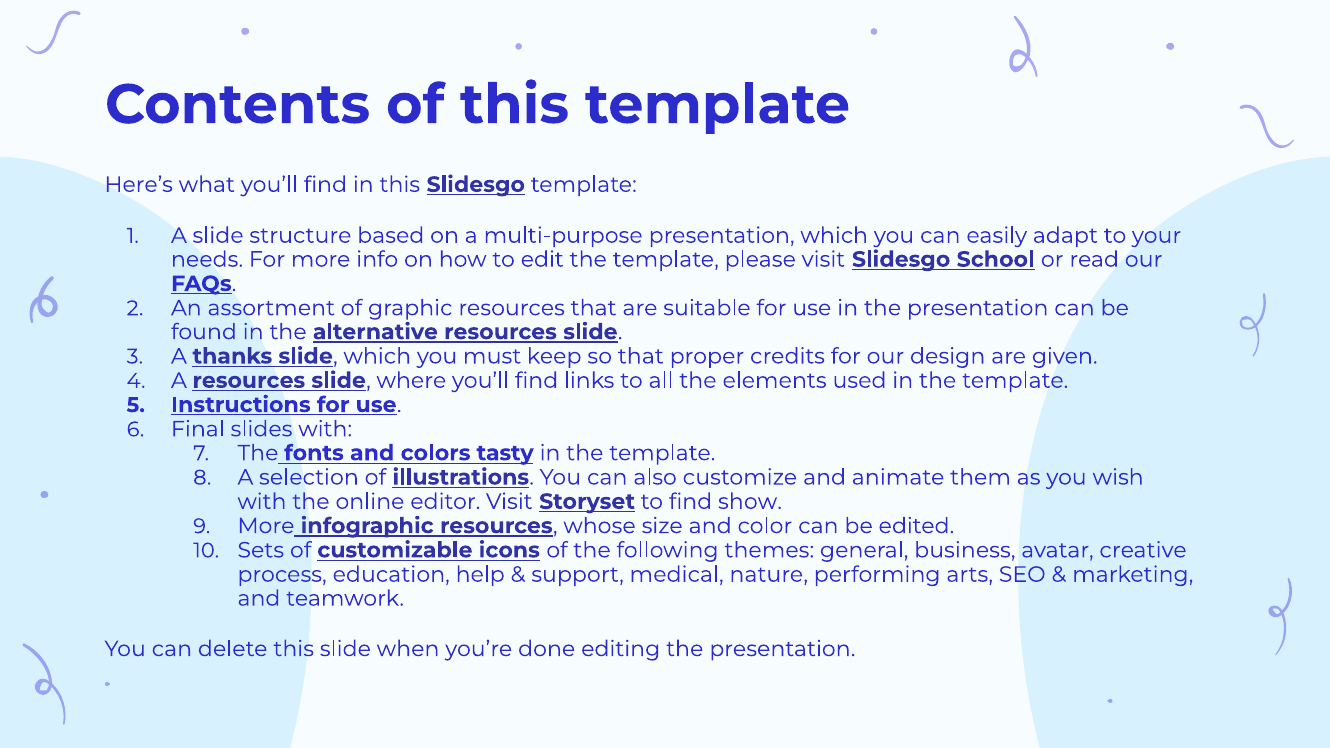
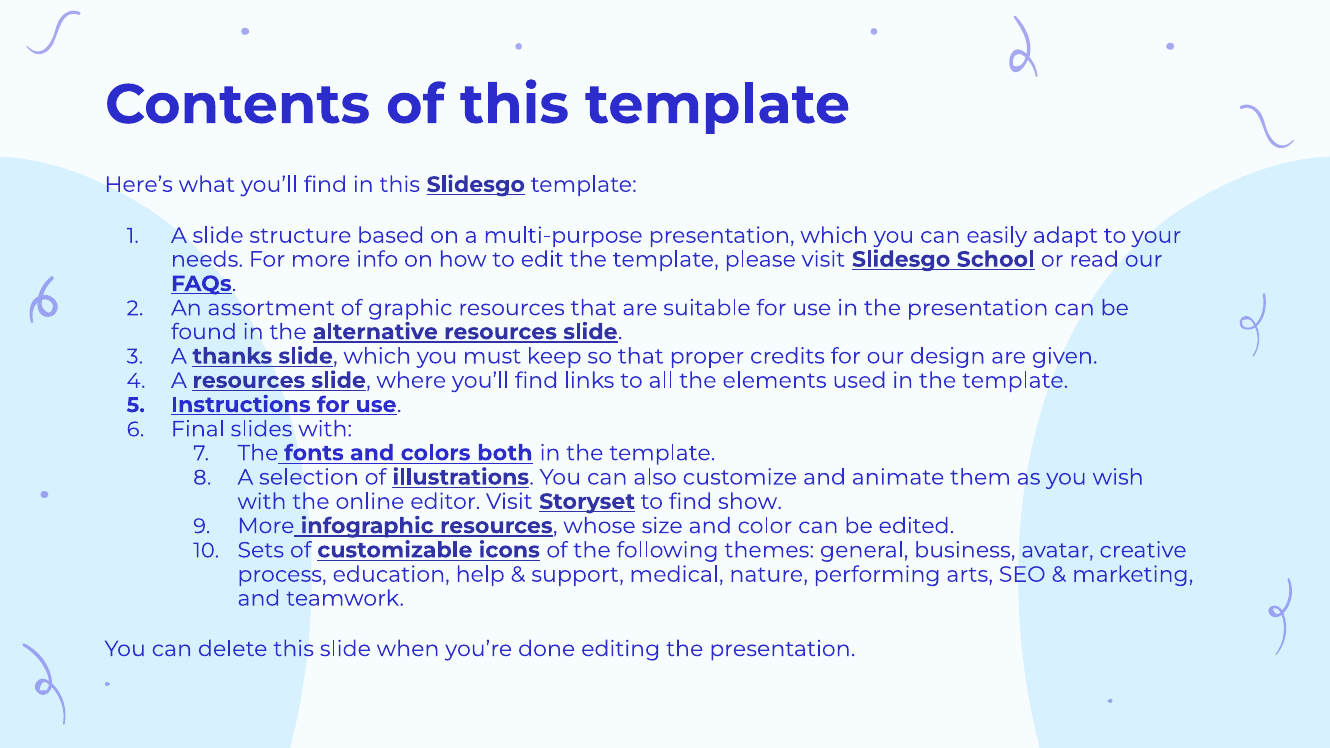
tasty: tasty -> both
